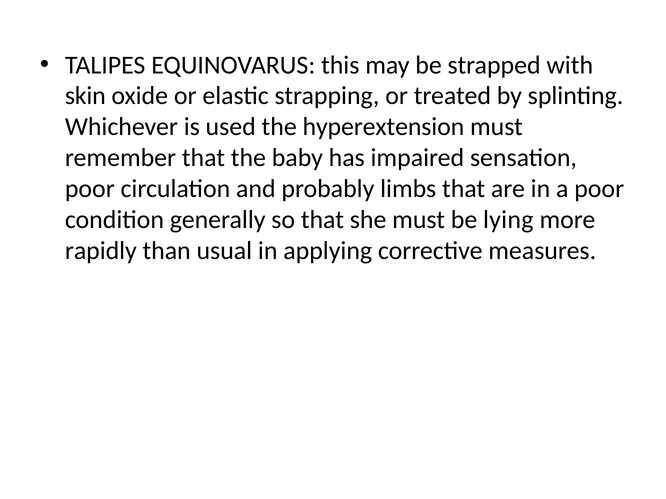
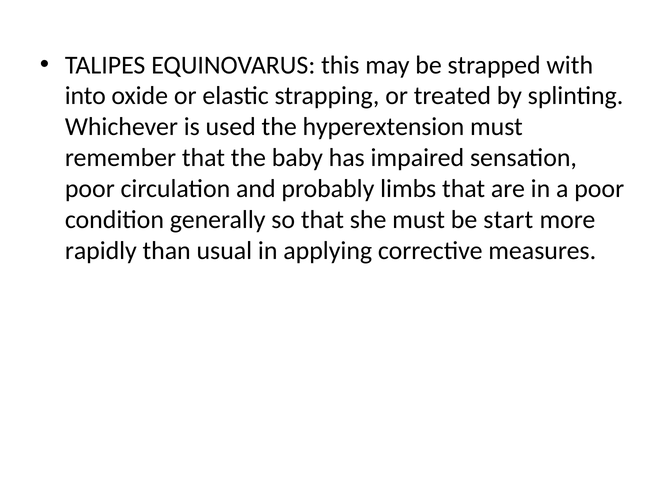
skin: skin -> into
lying: lying -> start
